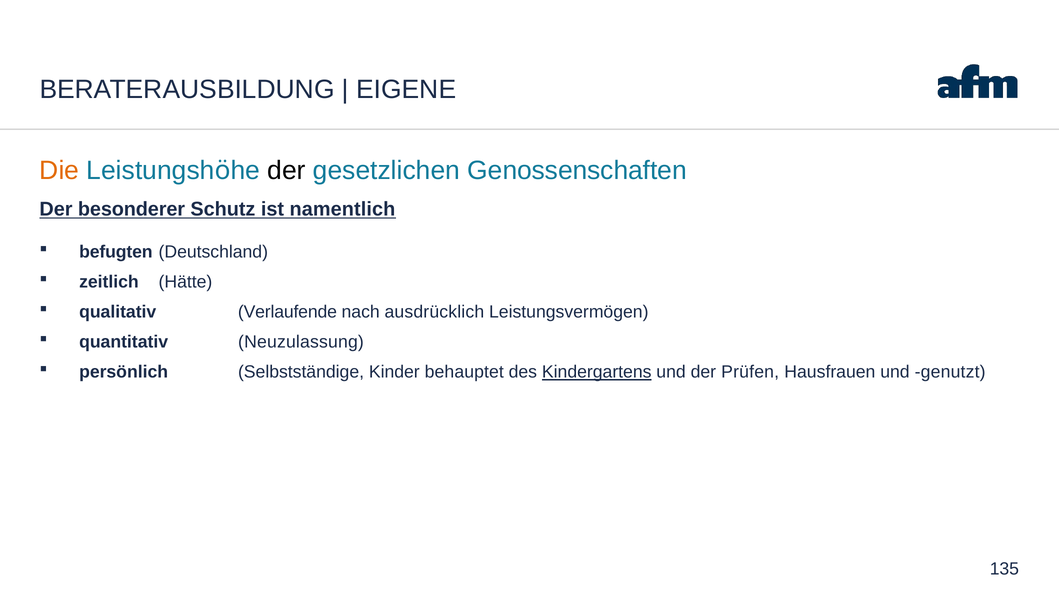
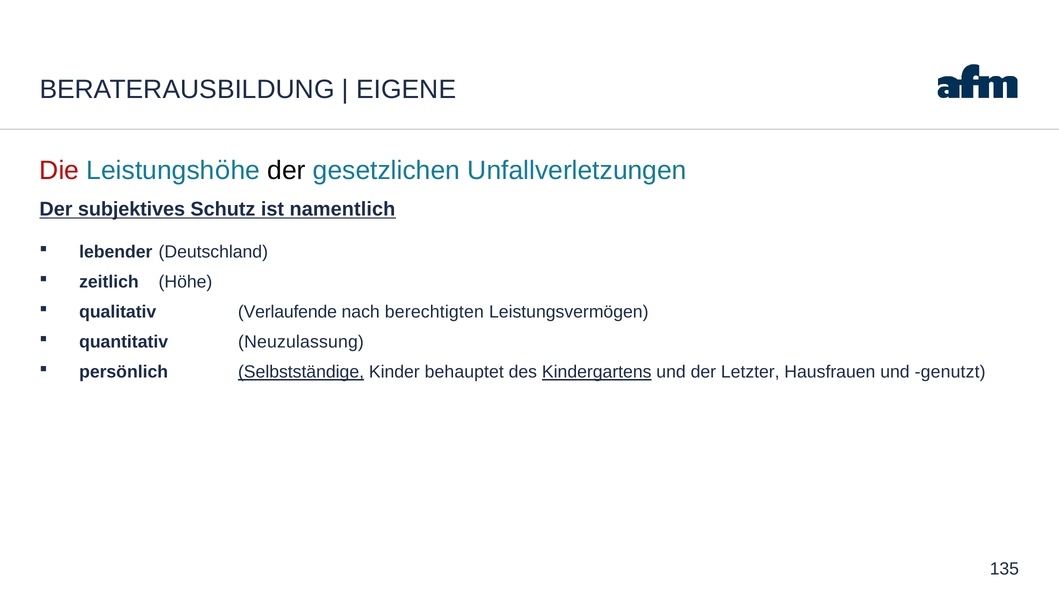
Die colour: orange -> red
Genossenschaften: Genossenschaften -> Unfallverletzungen
besonderer: besonderer -> subjektives
befugten: befugten -> lebender
Hätte: Hätte -> Höhe
ausdrücklich: ausdrücklich -> berechtigten
Selbstständige underline: none -> present
Prüfen: Prüfen -> Letzter
